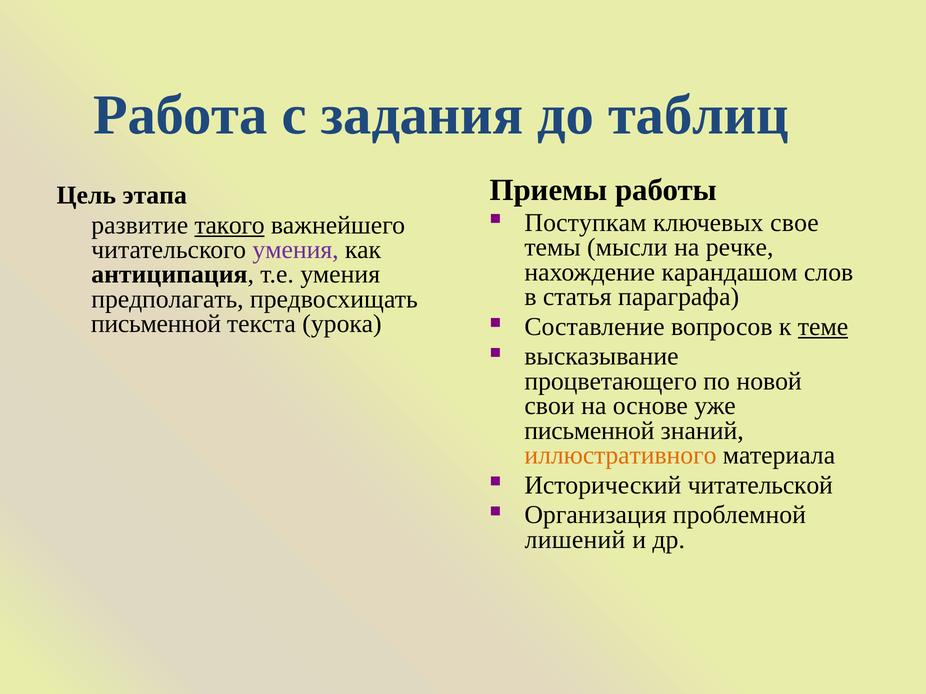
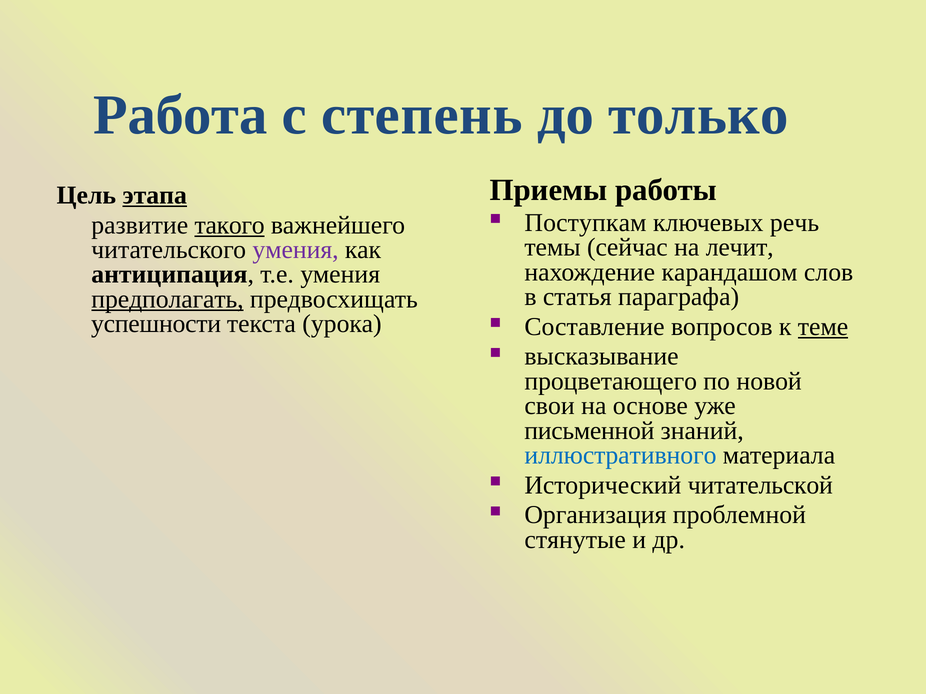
задания: задания -> степень
таблиц: таблиц -> только
этапа underline: none -> present
свое: свое -> речь
мысли: мысли -> сейчас
речке: речке -> лечит
предполагать underline: none -> present
письменной at (156, 324): письменной -> успешности
иллюстративного colour: orange -> blue
лишений: лишений -> стянутые
